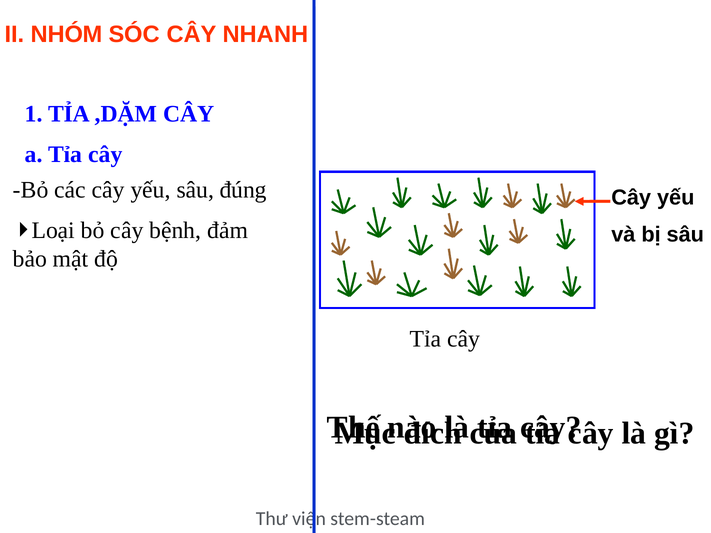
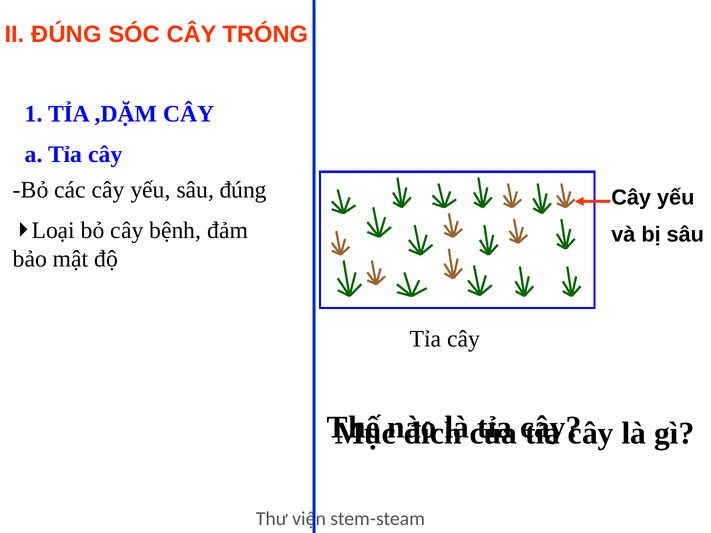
II NHÓM: NHÓM -> ĐÚNG
NHANH: NHANH -> TRÓNG
